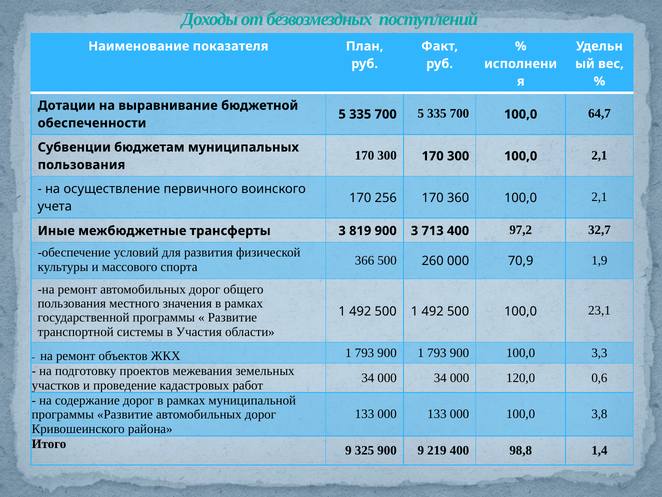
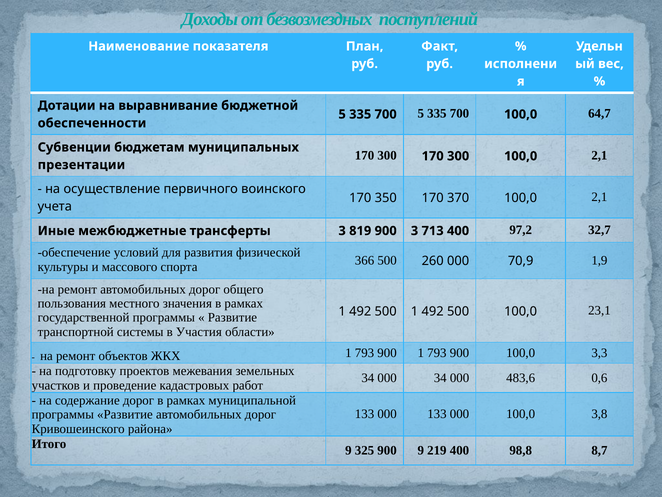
пользования at (81, 165): пользования -> презентации
256: 256 -> 350
360: 360 -> 370
120,0: 120,0 -> 483,6
1,4: 1,4 -> 8,7
